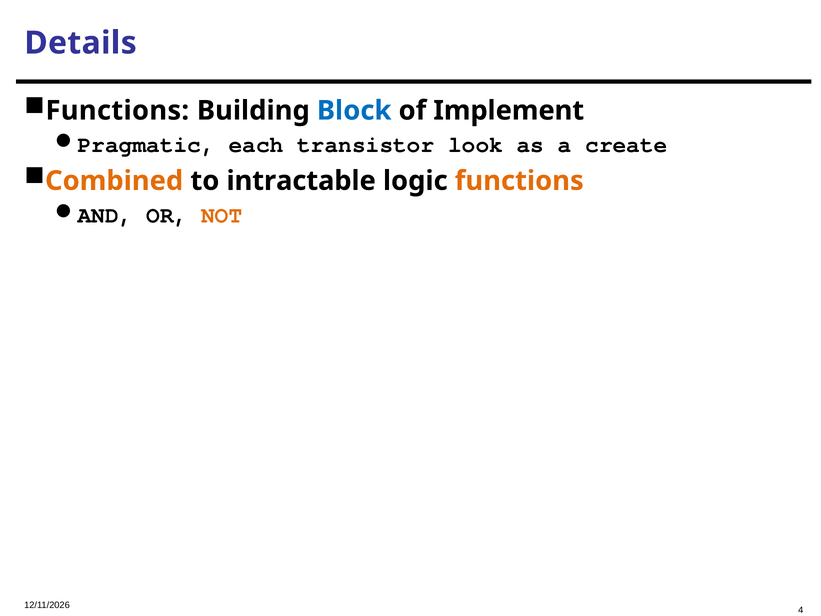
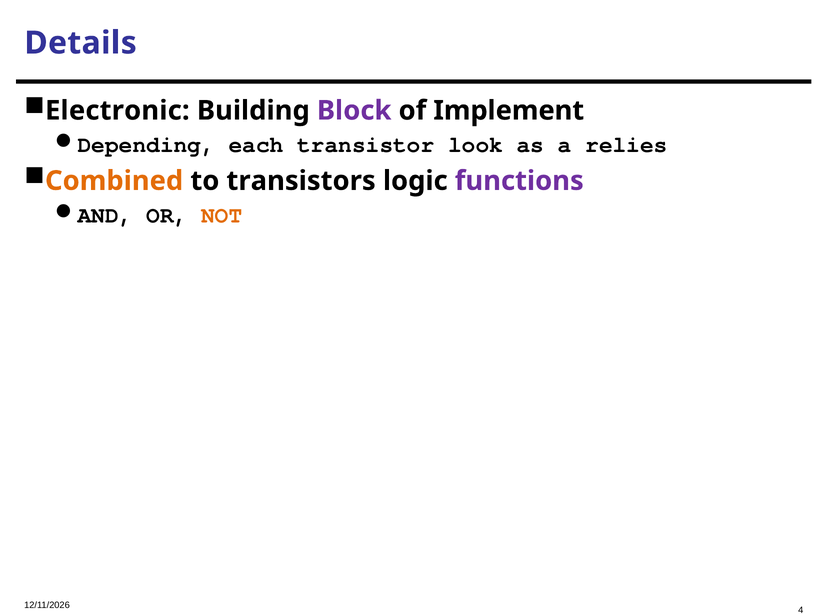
Functions at (117, 111): Functions -> Electronic
Block colour: blue -> purple
Pragmatic: Pragmatic -> Depending
create: create -> relies
intractable: intractable -> transistors
functions at (519, 181) colour: orange -> purple
